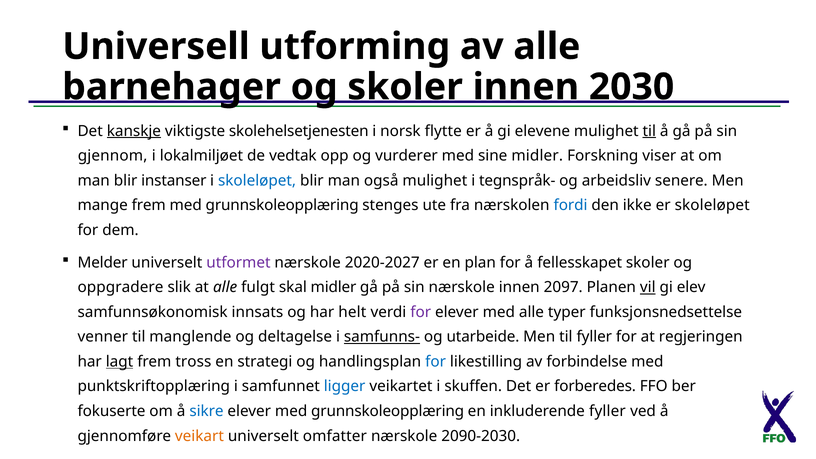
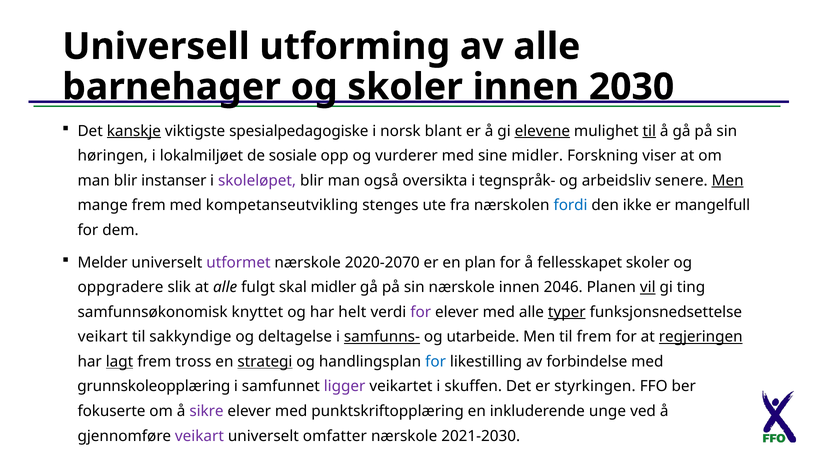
skolehelsetjenesten: skolehelsetjenesten -> spesialpedagogiske
flytte: flytte -> blant
elevene underline: none -> present
gjennom: gjennom -> høringen
vedtak: vedtak -> sosiale
skoleløpet at (257, 181) colour: blue -> purple
også mulighet: mulighet -> oversikta
Men at (728, 181) underline: none -> present
grunnskoleopplæring at (282, 205): grunnskoleopplæring -> kompetanseutvikling
er skoleløpet: skoleløpet -> mangelfull
2020-2027: 2020-2027 -> 2020-2070
2097: 2097 -> 2046
elev: elev -> ting
innsats: innsats -> knyttet
typer underline: none -> present
venner at (103, 337): venner -> veikart
manglende: manglende -> sakkyndige
til fyller: fyller -> frem
regjeringen underline: none -> present
strategi underline: none -> present
punktskriftopplæring: punktskriftopplæring -> grunnskoleopplæring
ligger colour: blue -> purple
forberedes: forberedes -> styrkingen
sikre colour: blue -> purple
elever med grunnskoleopplæring: grunnskoleopplæring -> punktskriftopplæring
inkluderende fyller: fyller -> unge
veikart at (199, 436) colour: orange -> purple
2090-2030: 2090-2030 -> 2021-2030
